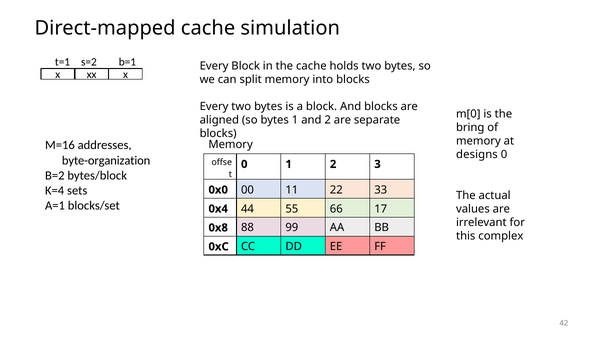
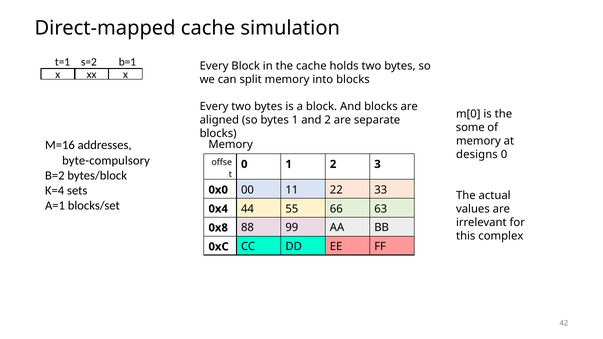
bring: bring -> some
byte-organization: byte-organization -> byte-compulsory
17: 17 -> 63
